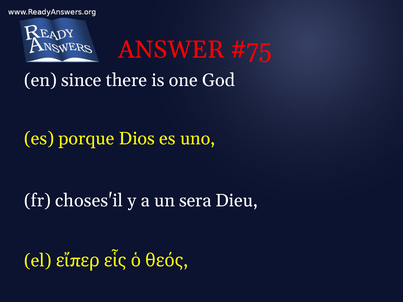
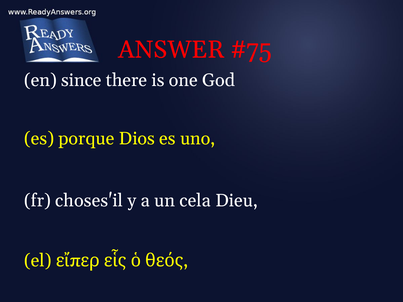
sera: sera -> cela
